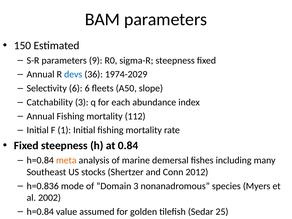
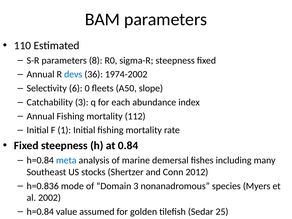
150: 150 -> 110
9: 9 -> 8
1974-2029: 1974-2029 -> 1974-2002
6 6: 6 -> 0
meta colour: orange -> blue
